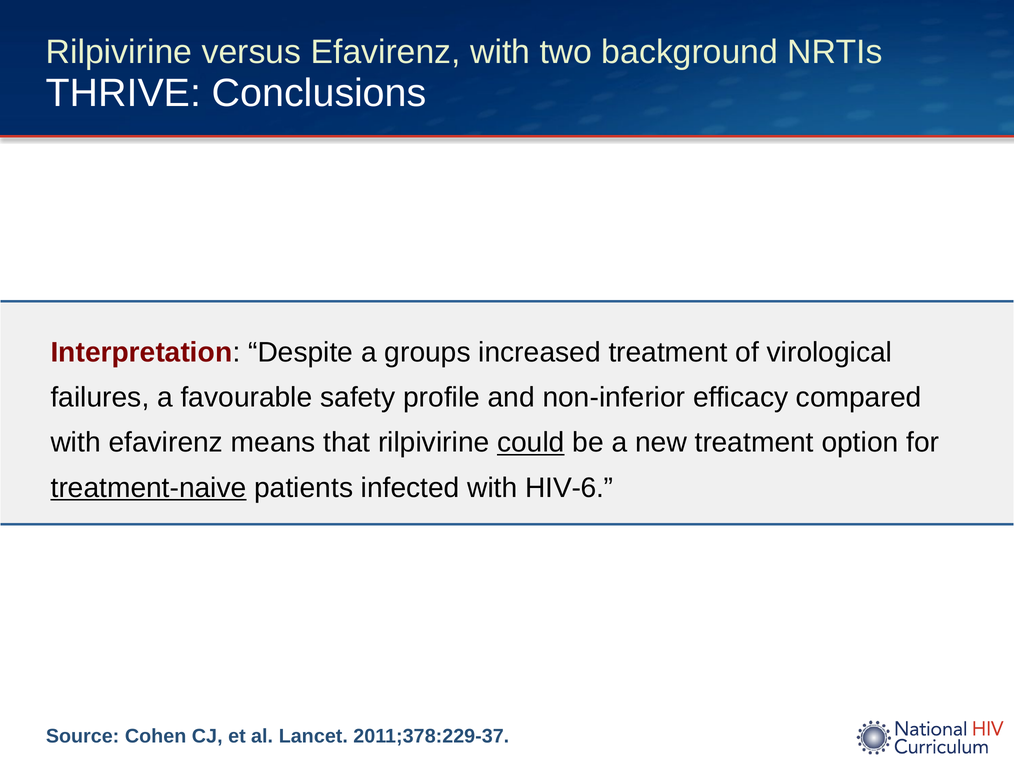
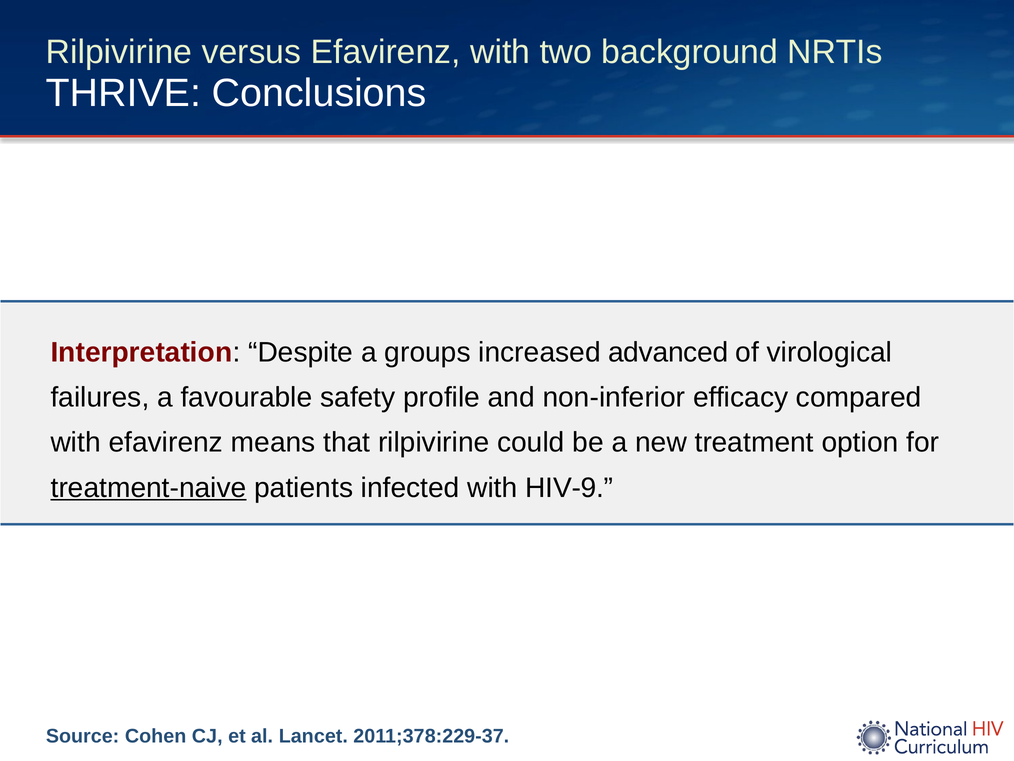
increased treatment: treatment -> advanced
could underline: present -> none
HIV-6: HIV-6 -> HIV-9
